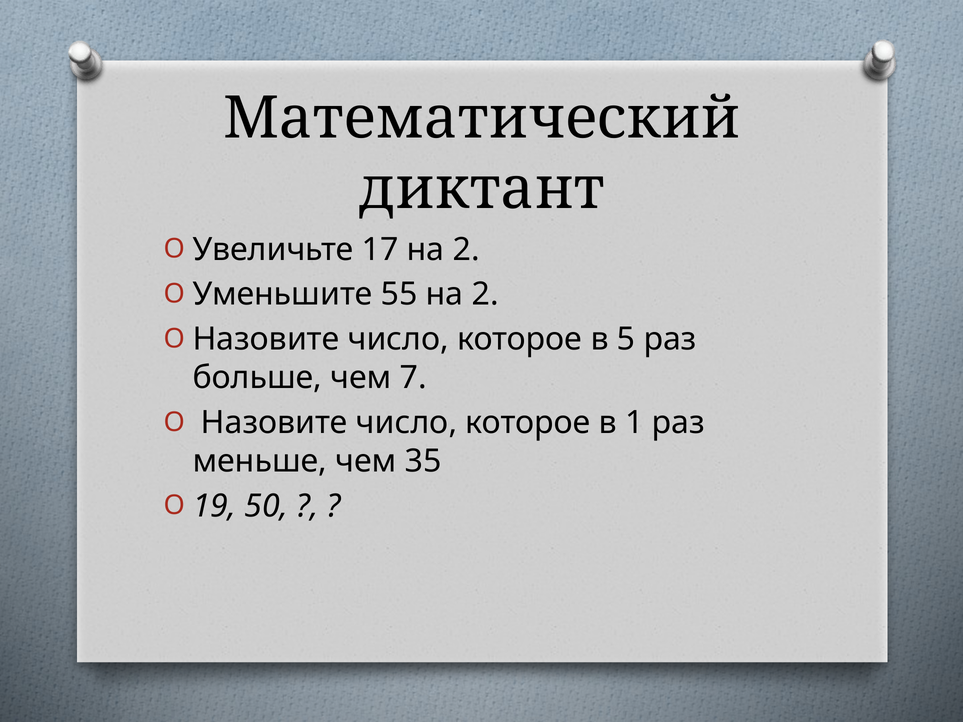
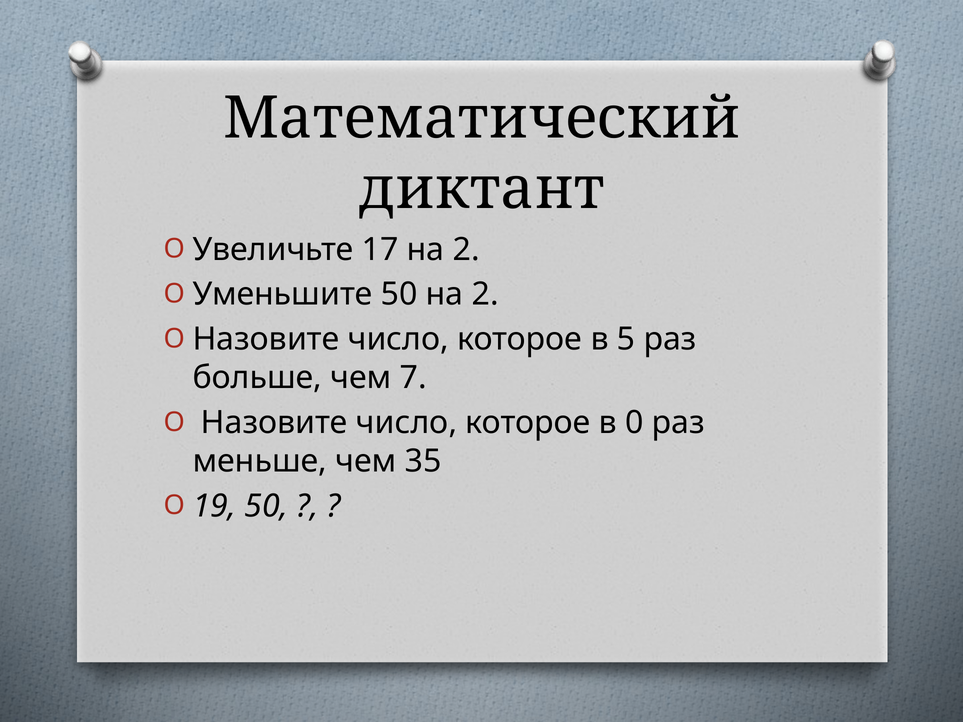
Уменьшите 55: 55 -> 50
1: 1 -> 0
